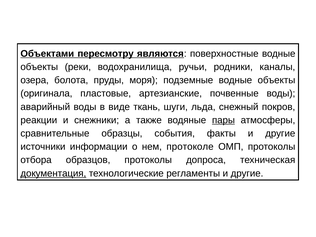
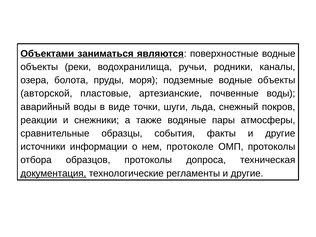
пересмотру: пересмотру -> заниматься
оригинала: оригинала -> авторской
ткань: ткань -> точки
пары underline: present -> none
